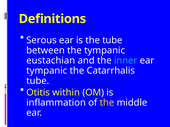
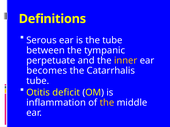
eustachian: eustachian -> perpetuate
inner colour: light blue -> yellow
tympanic at (47, 71): tympanic -> becomes
within: within -> deficit
